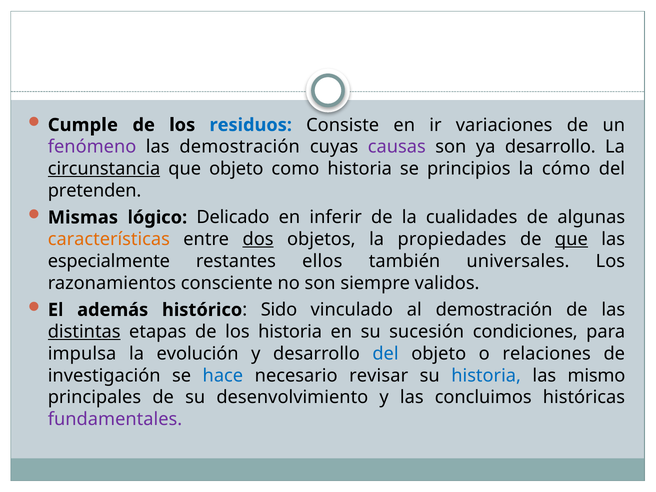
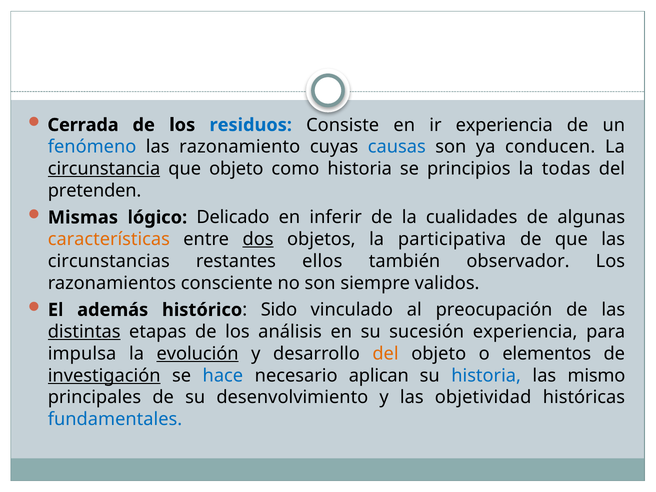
Cumple: Cumple -> Cerrada
ir variaciones: variaciones -> experiencia
fenómeno colour: purple -> blue
las demostración: demostración -> razonamiento
causas colour: purple -> blue
ya desarrollo: desarrollo -> conducen
cómo: cómo -> todas
propiedades: propiedades -> participativa
que at (571, 239) underline: present -> none
especialmente: especialmente -> circunstancias
universales: universales -> observador
al demostración: demostración -> preocupación
los historia: historia -> análisis
sucesión condiciones: condiciones -> experiencia
evolución underline: none -> present
del at (385, 354) colour: blue -> orange
relaciones: relaciones -> elementos
investigación underline: none -> present
revisar: revisar -> aplican
concluimos: concluimos -> objetividad
fundamentales colour: purple -> blue
